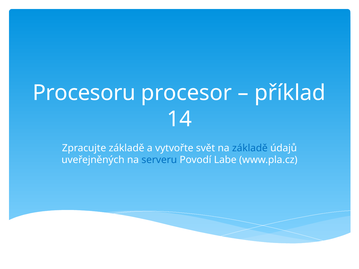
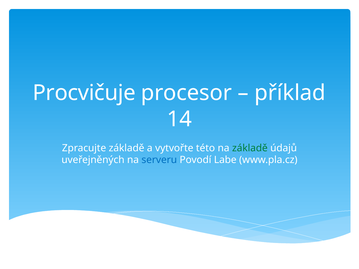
Procesoru: Procesoru -> Procvičuje
svět: svět -> této
základě at (250, 148) colour: blue -> green
